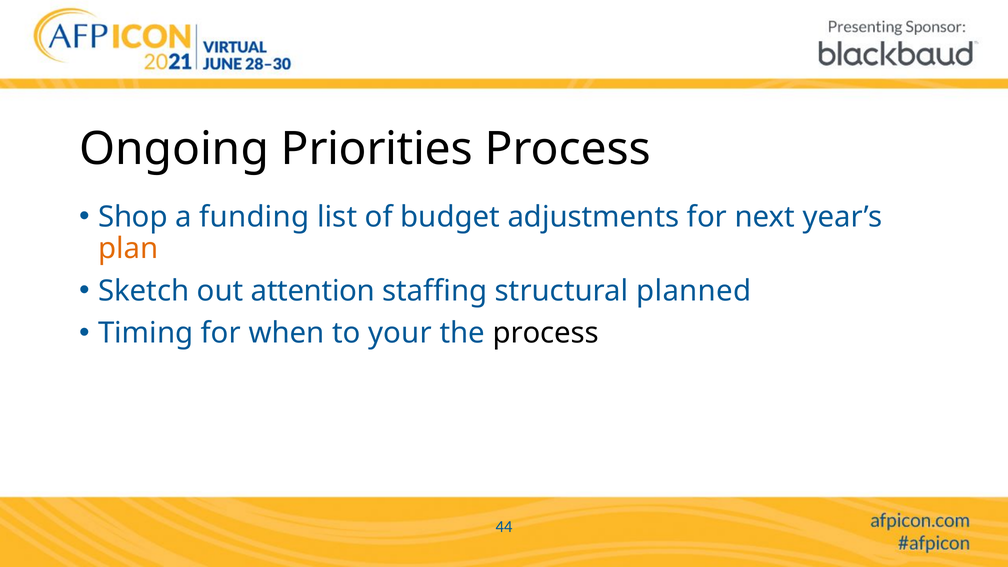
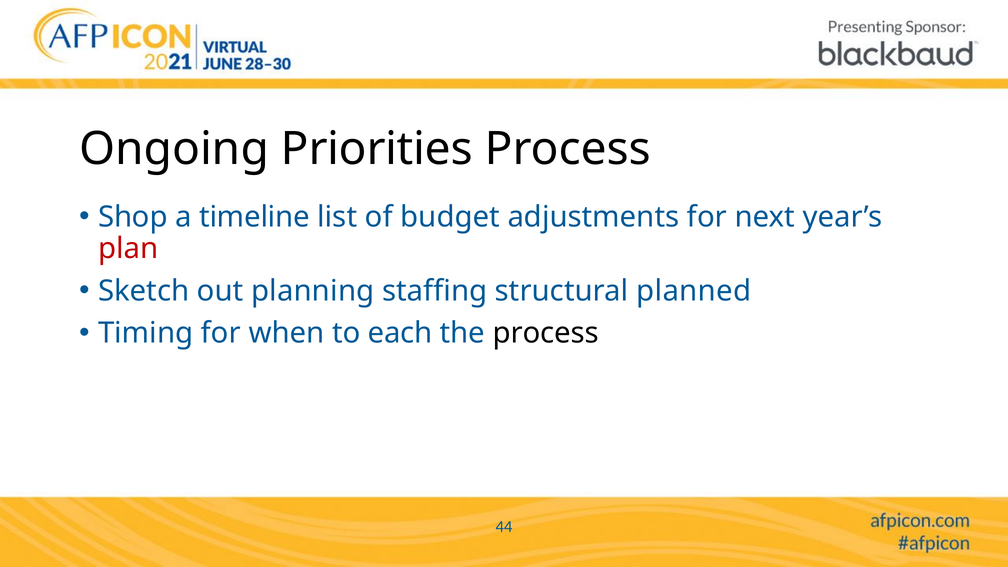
funding: funding -> timeline
plan colour: orange -> red
attention: attention -> planning
your: your -> each
